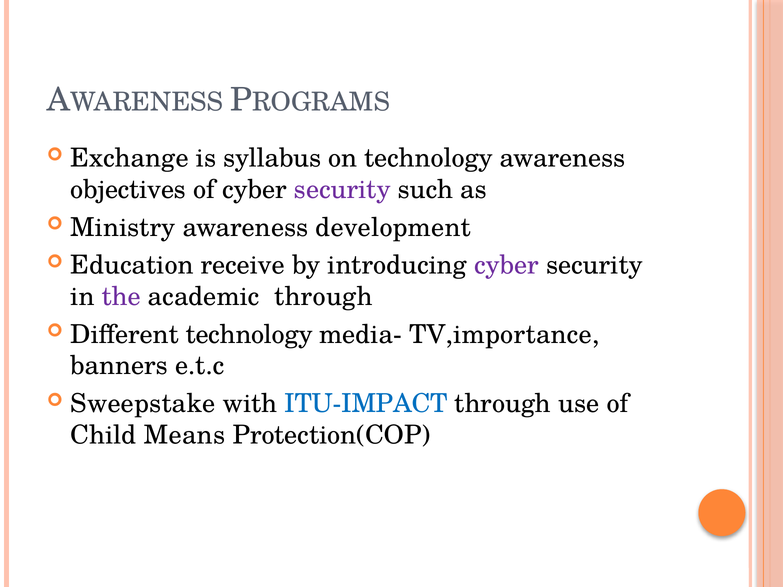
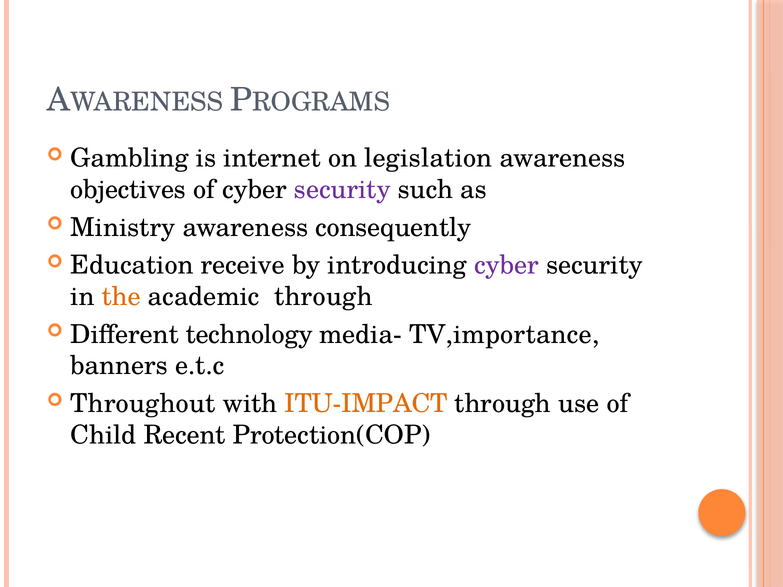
Exchange: Exchange -> Gambling
syllabus: syllabus -> internet
on technology: technology -> legislation
development: development -> consequently
the colour: purple -> orange
Sweepstake: Sweepstake -> Throughout
ITU-IMPACT colour: blue -> orange
Means: Means -> Recent
